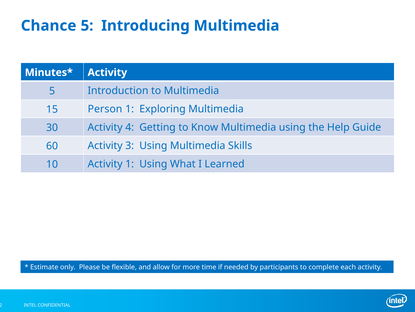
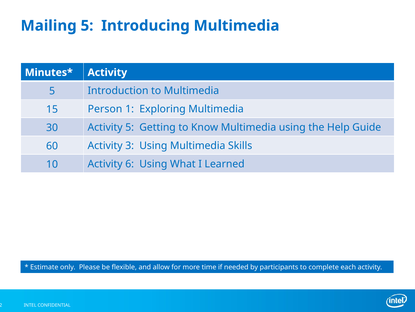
Chance: Chance -> Mailing
30 Activity 4: 4 -> 5
Activity 1: 1 -> 6
